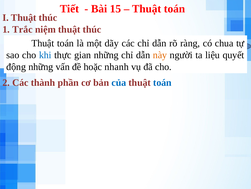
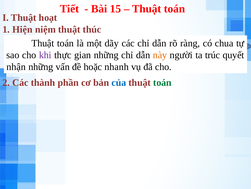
I Thuật thúc: thúc -> hoạt
Trắc: Trắc -> Hiện
khi colour: blue -> purple
liệu: liệu -> trúc
động: động -> nhận
toán at (162, 82) colour: blue -> green
